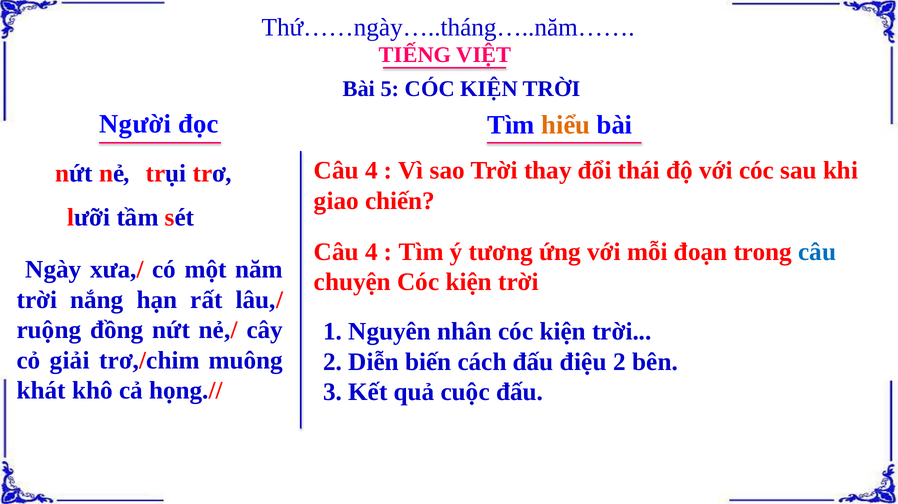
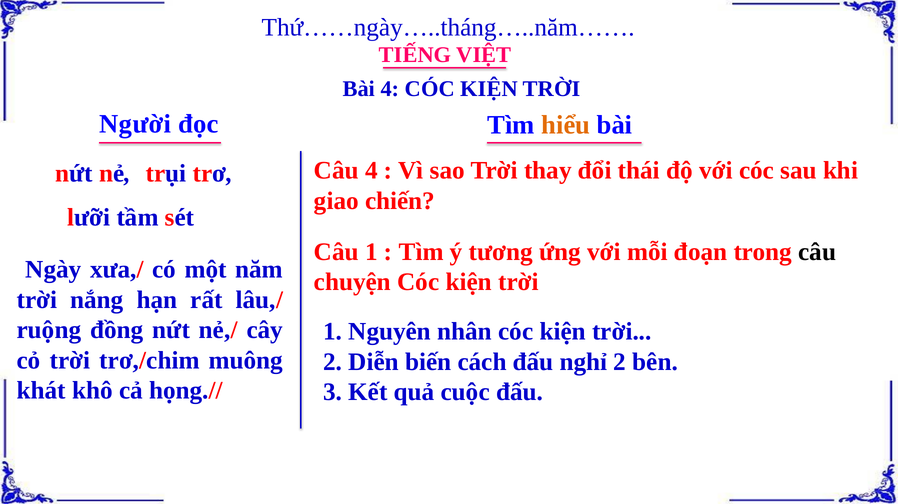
Bài 5: 5 -> 4
4 at (371, 252): 4 -> 1
câu at (817, 252) colour: blue -> black
cỏ giải: giải -> trời
điệu: điệu -> nghỉ
